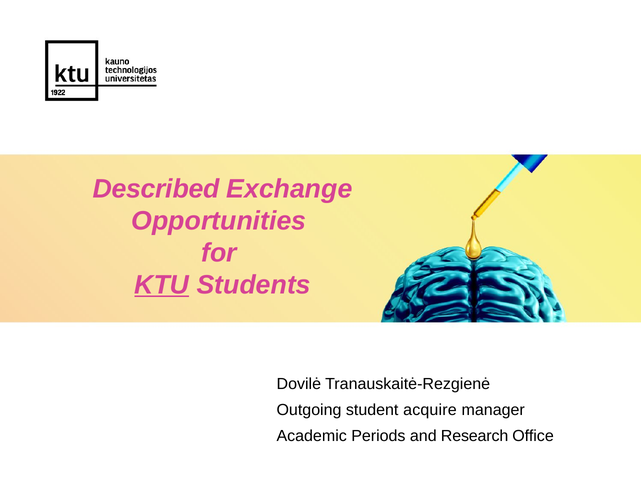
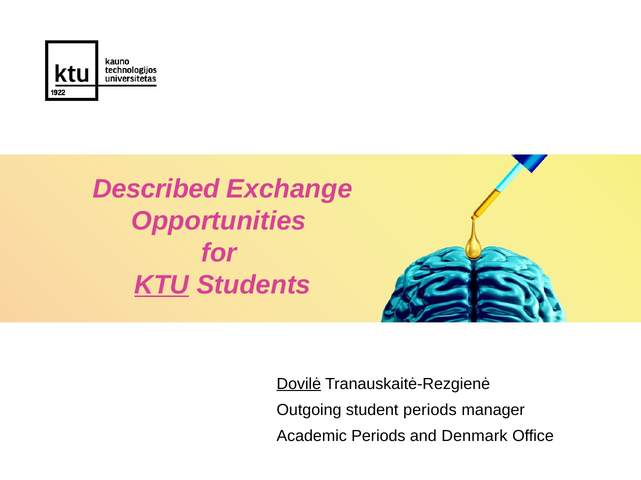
Dovilė underline: none -> present
student acquire: acquire -> periods
Research: Research -> Denmark
